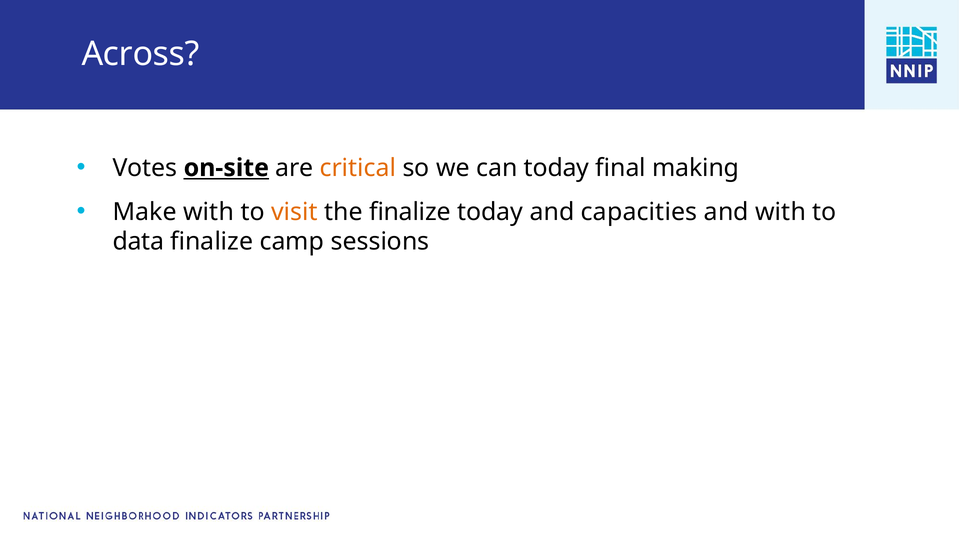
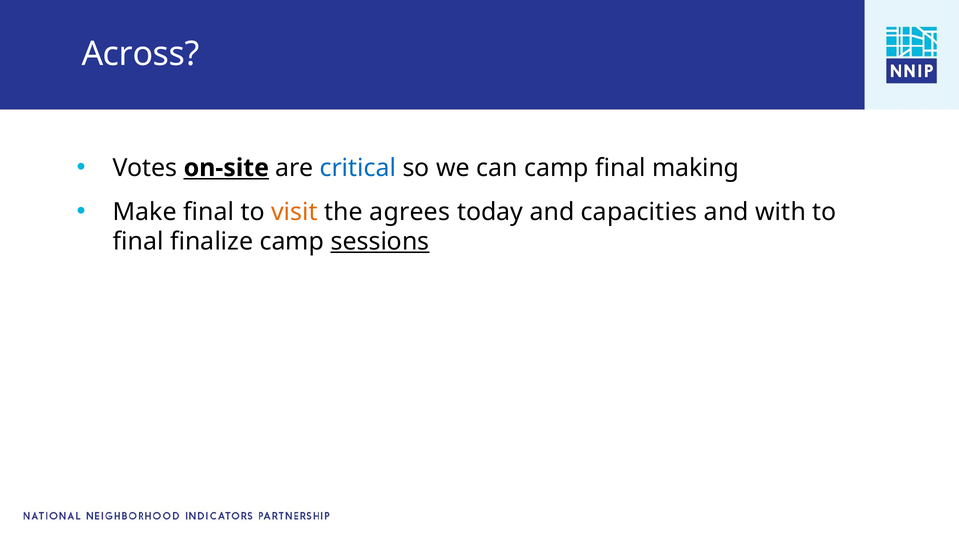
critical colour: orange -> blue
can today: today -> camp
Make with: with -> final
the finalize: finalize -> agrees
data at (138, 242): data -> final
sessions underline: none -> present
